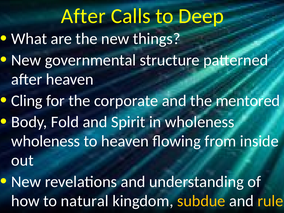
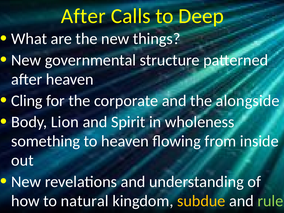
mentored: mentored -> alongside
Fold: Fold -> Lion
wholeness at (46, 141): wholeness -> something
rule colour: yellow -> light green
